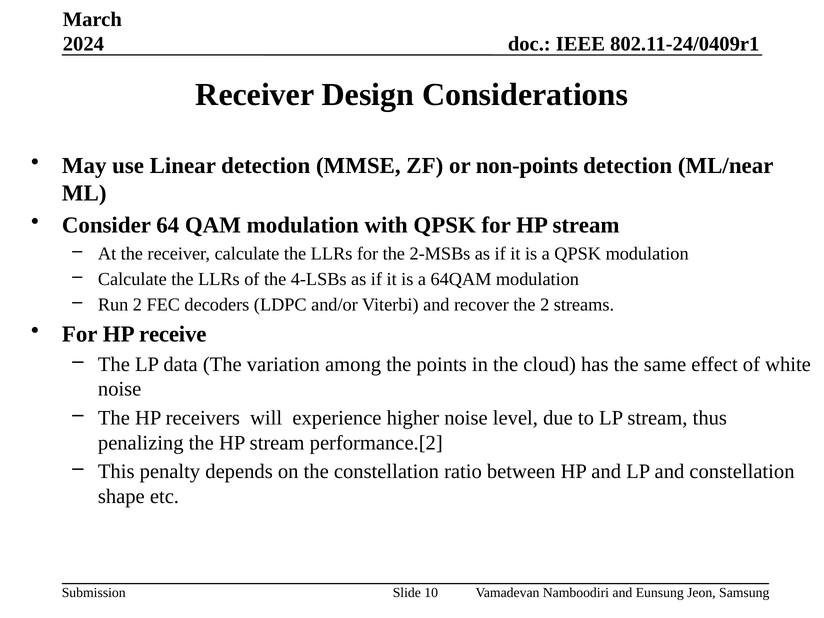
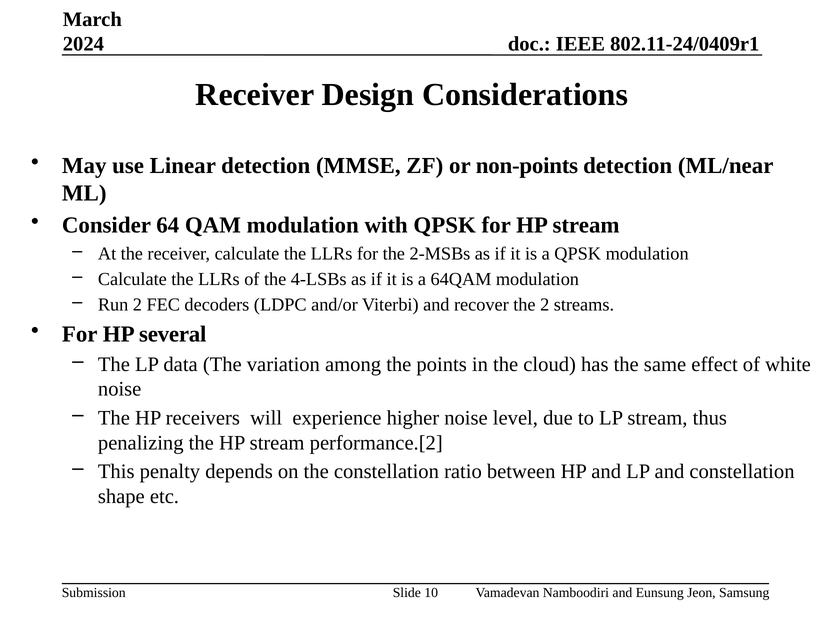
receive: receive -> several
